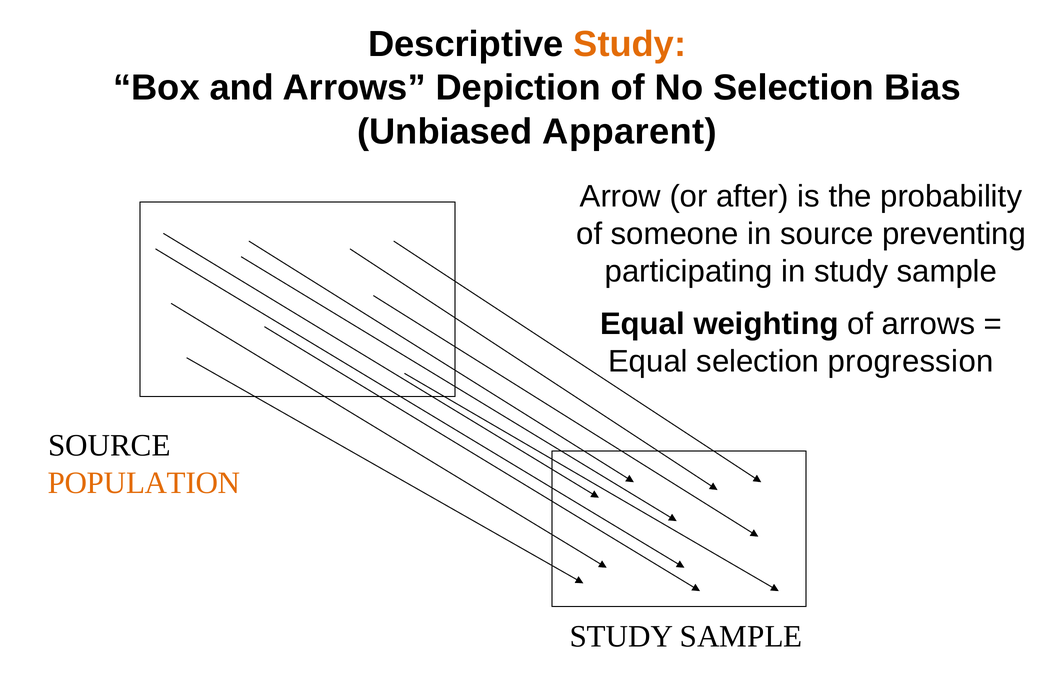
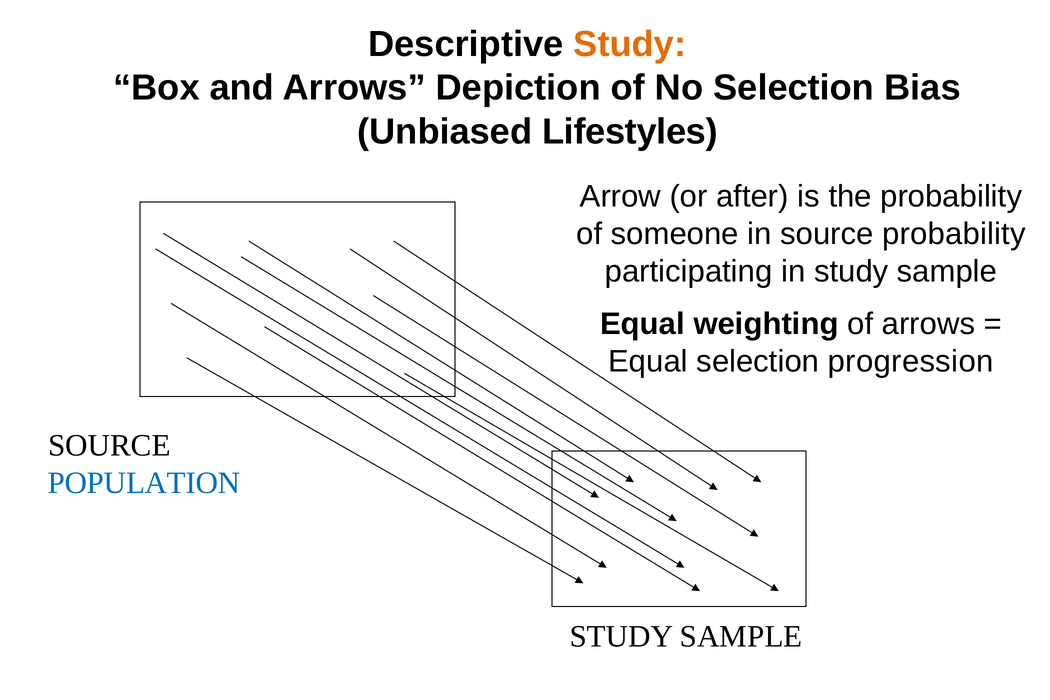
Apparent: Apparent -> Lifestyles
source preventing: preventing -> probability
POPULATION colour: orange -> blue
